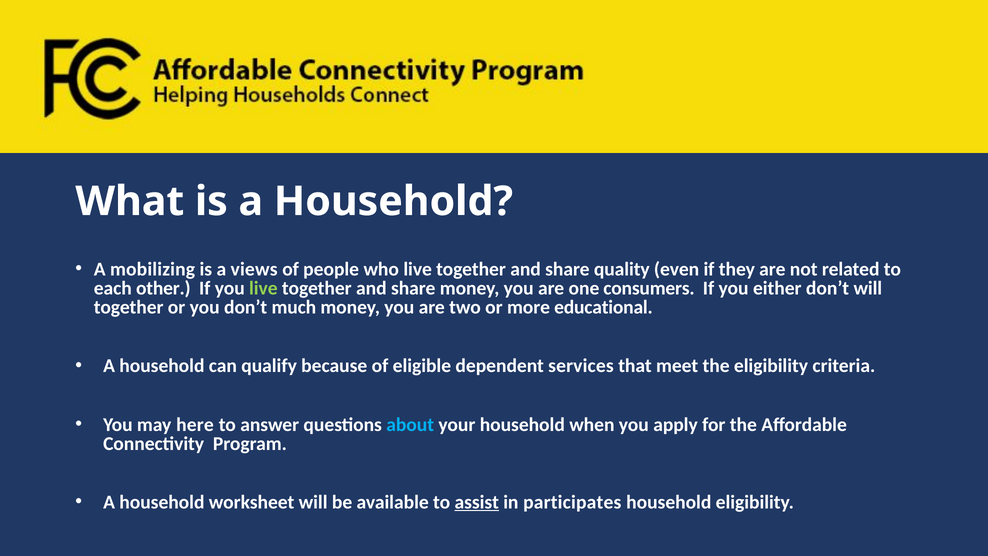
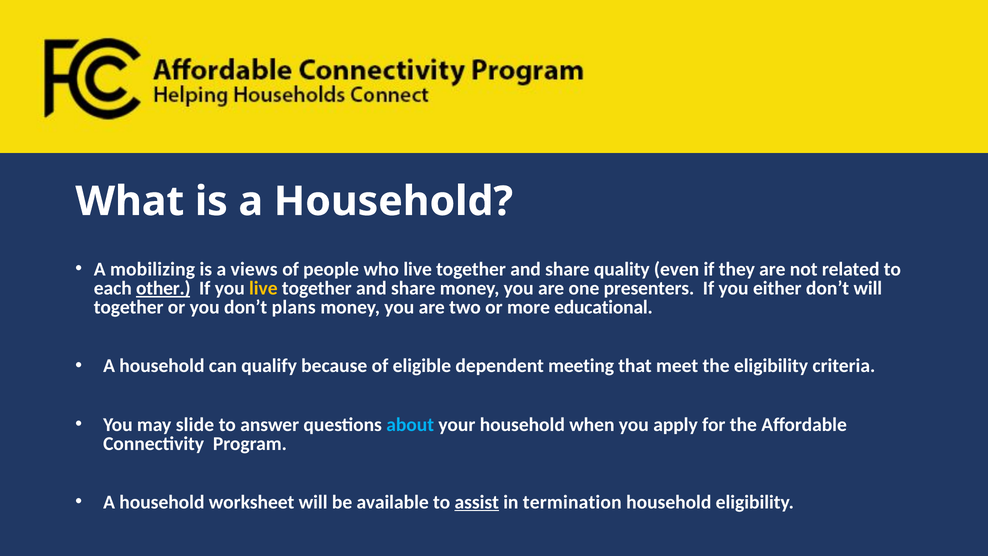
other underline: none -> present
live at (263, 288) colour: light green -> yellow
consumers: consumers -> presenters
much: much -> plans
services: services -> meeting
here: here -> slide
participates: participates -> termination
